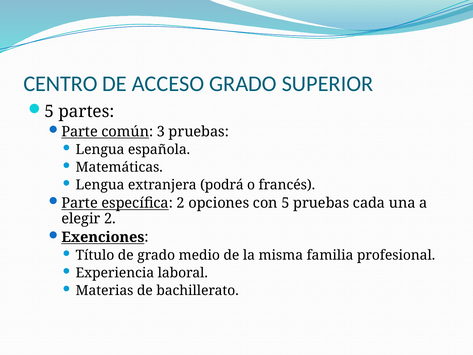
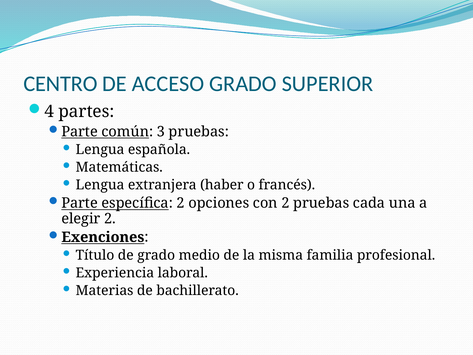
5 at (49, 112): 5 -> 4
podrá: podrá -> haber
con 5: 5 -> 2
